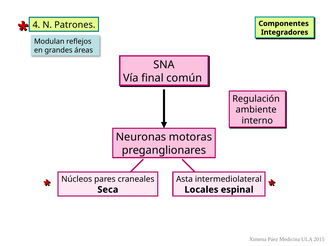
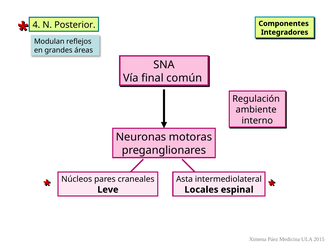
Patrones: Patrones -> Posterior
Seca: Seca -> Leve
